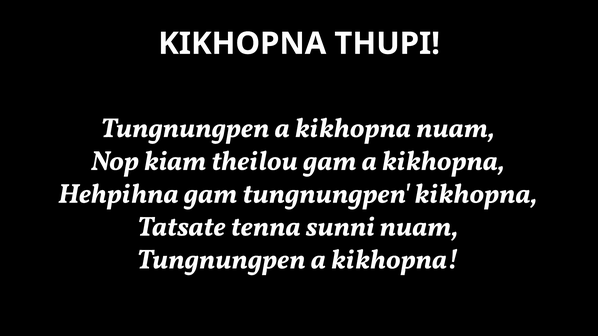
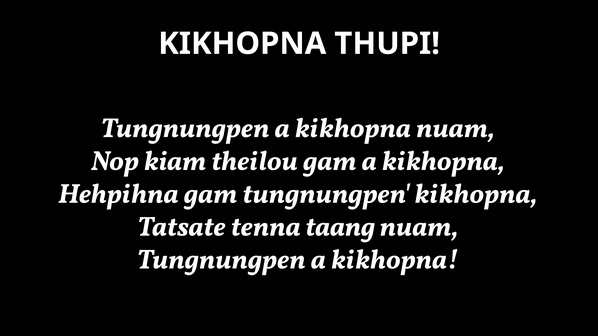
sunni: sunni -> taang
